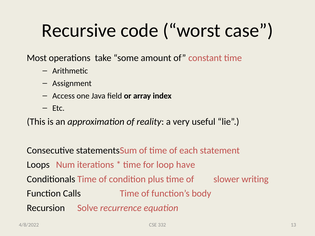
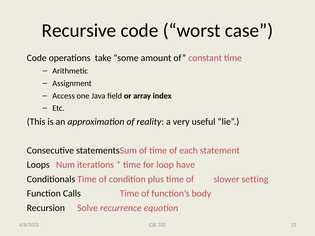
Most at (37, 58): Most -> Code
writing: writing -> setting
